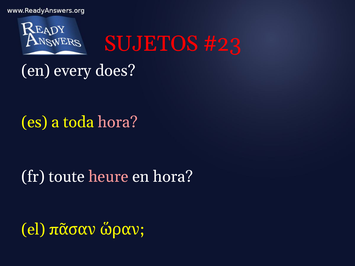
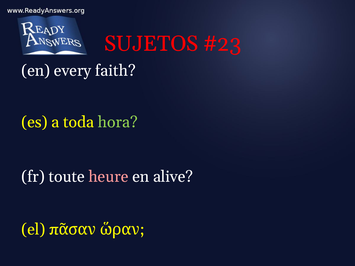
does: does -> faith
hora at (118, 122) colour: pink -> light green
en hora: hora -> alive
